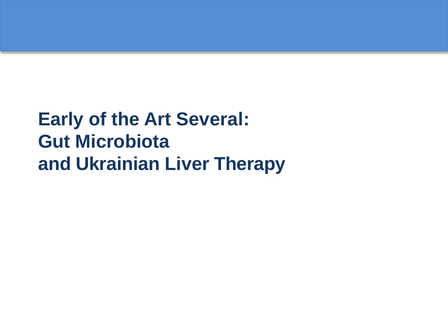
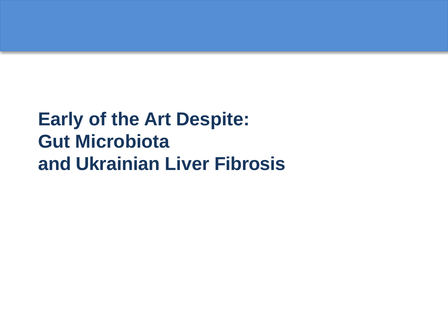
Several: Several -> Despite
Therapy: Therapy -> Fibrosis
